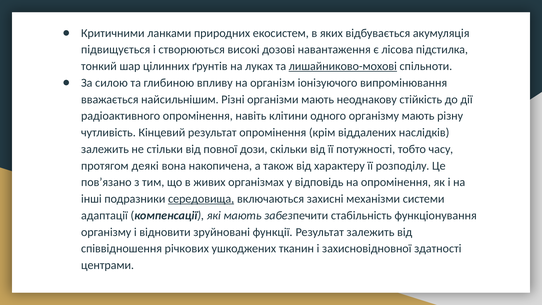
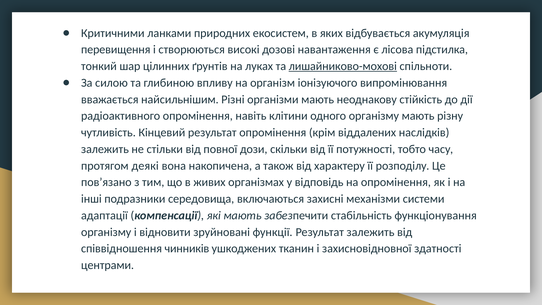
підвищується: підвищується -> перевищення
середовища underline: present -> none
річкових: річкових -> чинників
